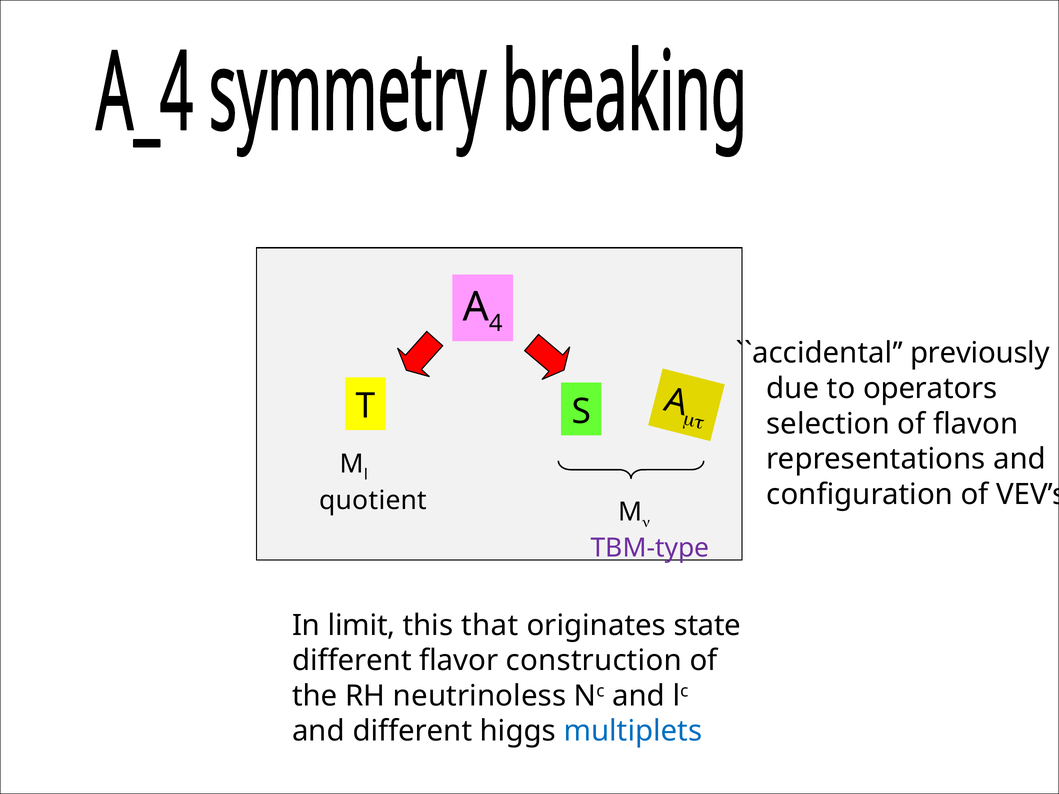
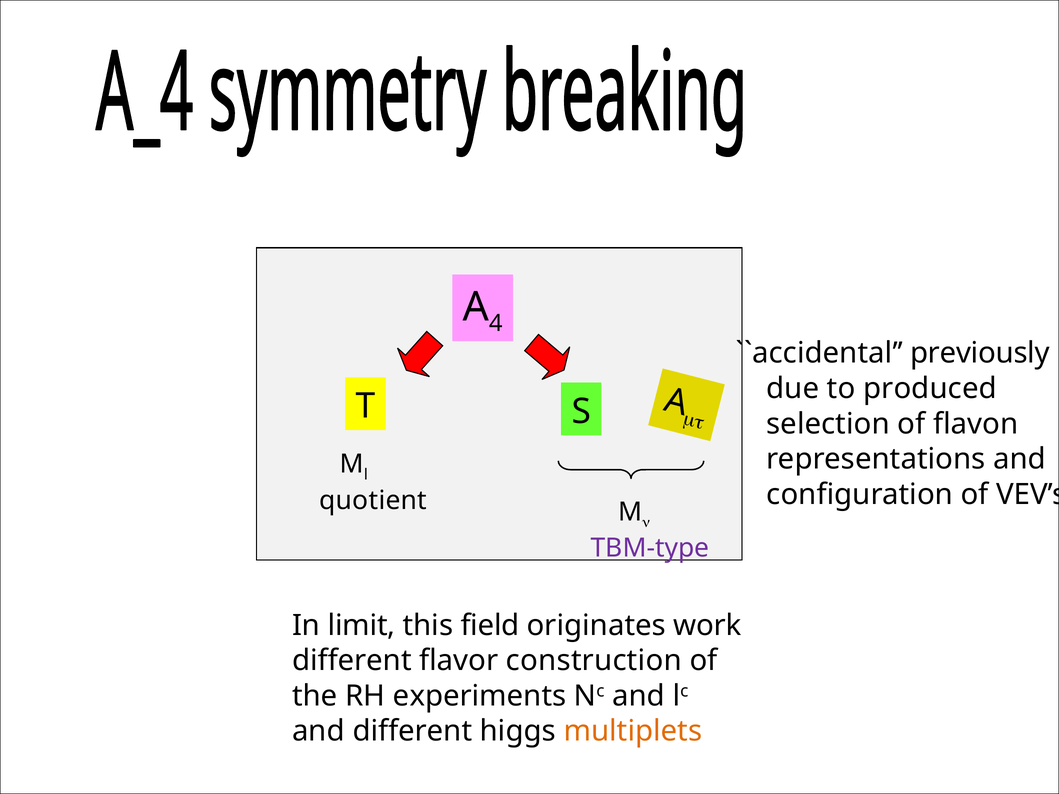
operators: operators -> produced
that: that -> field
state: state -> work
neutrinoless: neutrinoless -> experiments
multiplets colour: blue -> orange
